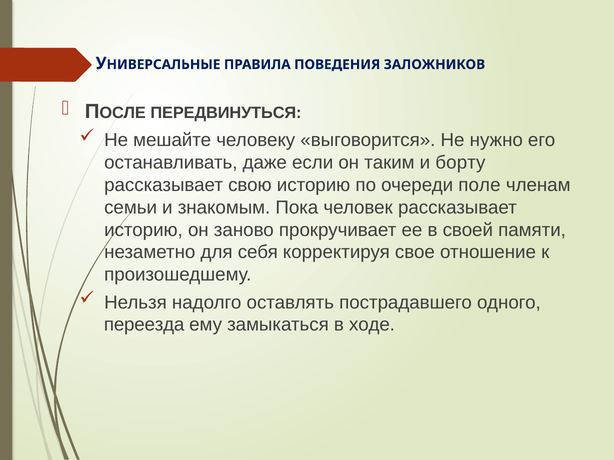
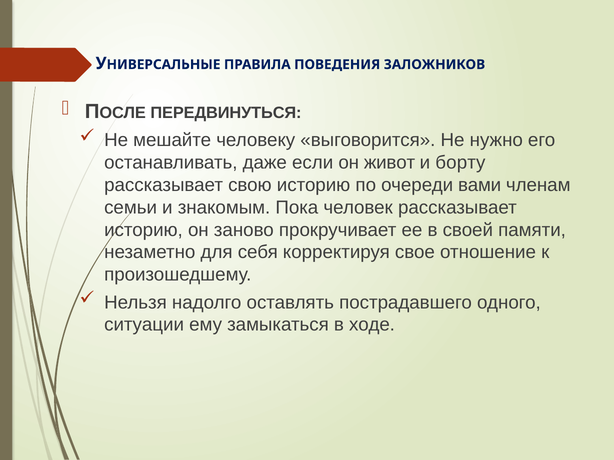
таким: таким -> живот
поле: поле -> вами
переезда: переезда -> ситуации
